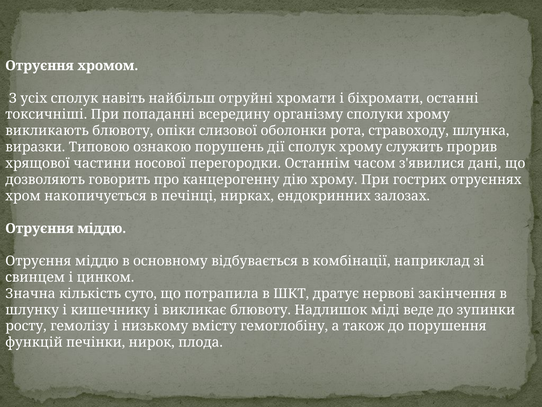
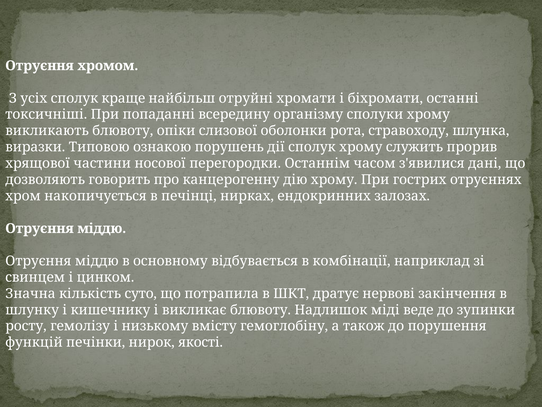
навіть: навіть -> краще
плода: плода -> якості
